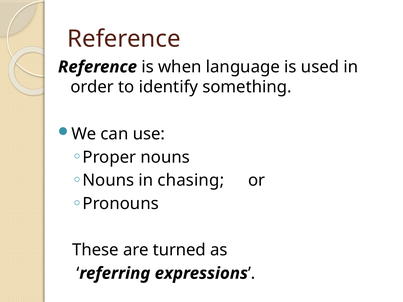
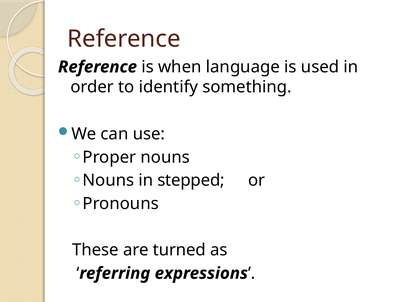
chasing: chasing -> stepped
